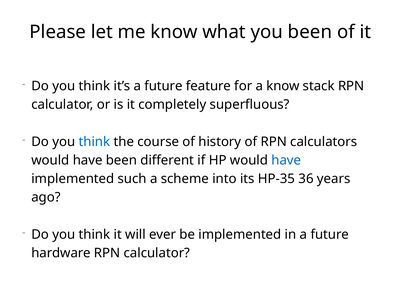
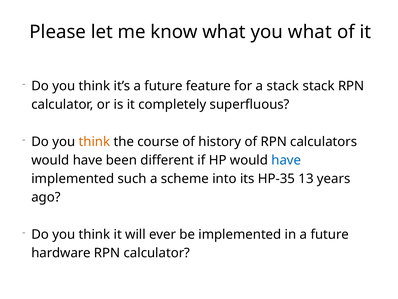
you been: been -> what
a know: know -> stack
think at (94, 141) colour: blue -> orange
36: 36 -> 13
